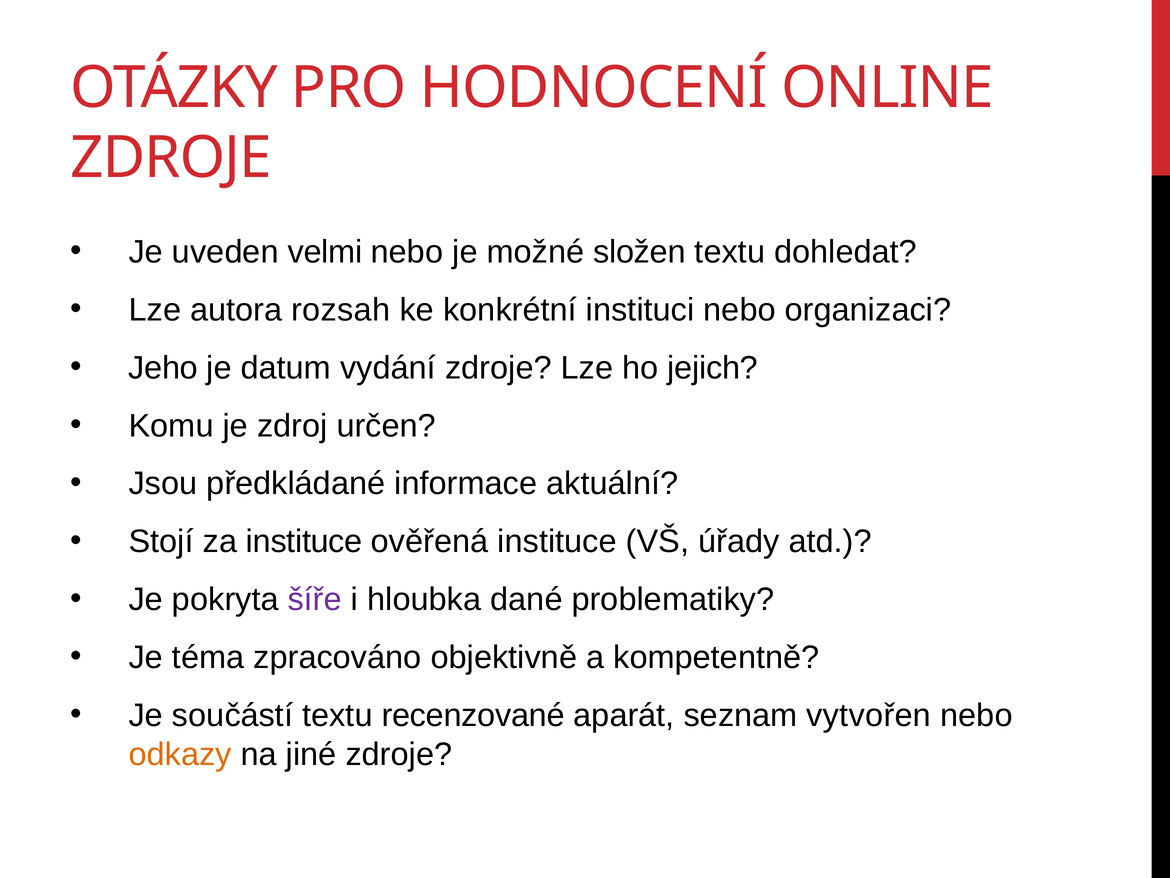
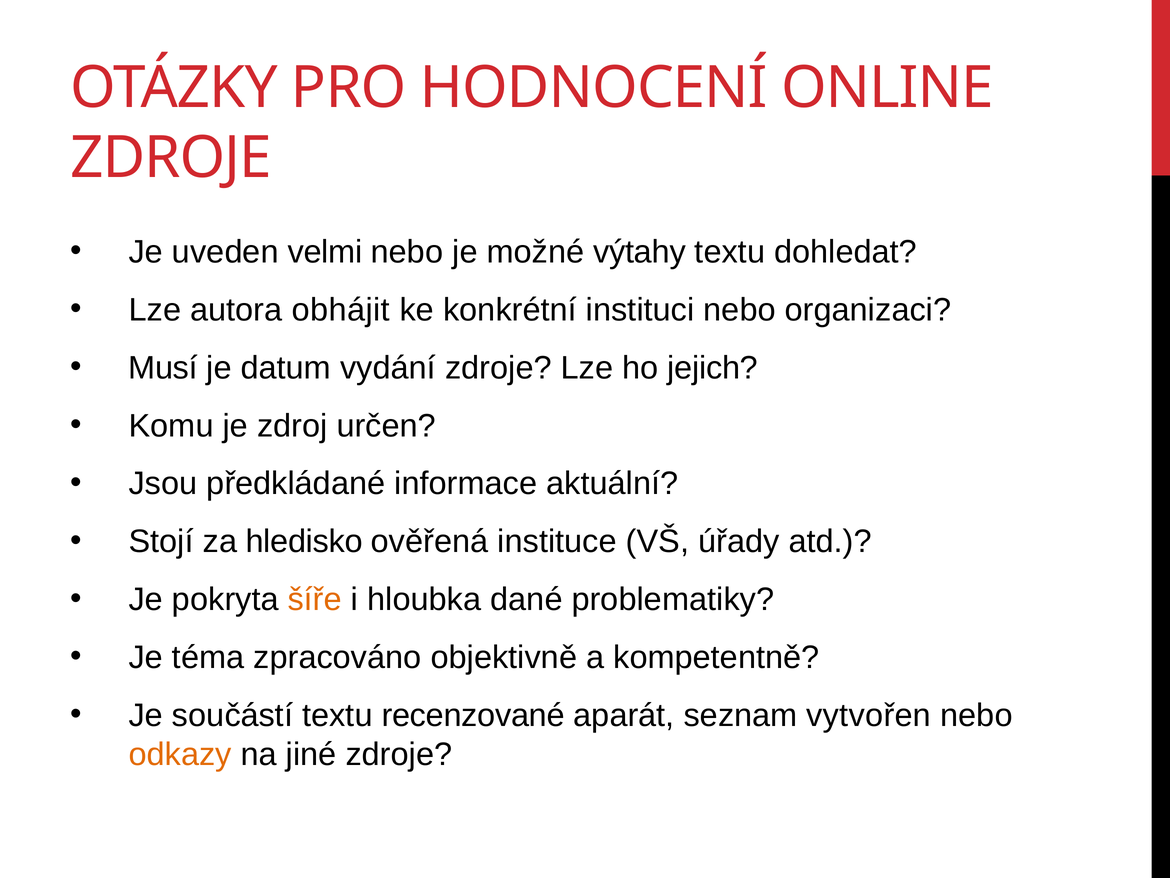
složen: složen -> výtahy
rozsah: rozsah -> obhájit
Jeho: Jeho -> Musí
za instituce: instituce -> hledisko
šíře colour: purple -> orange
